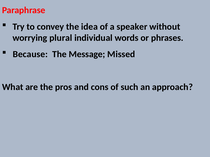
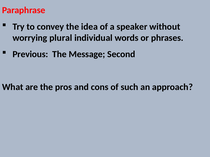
Because: Because -> Previous
Missed: Missed -> Second
